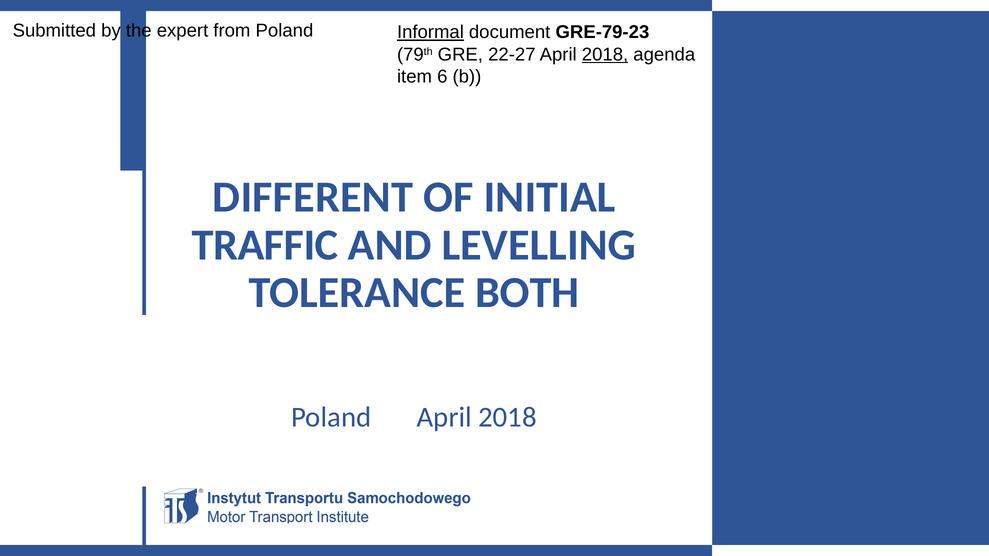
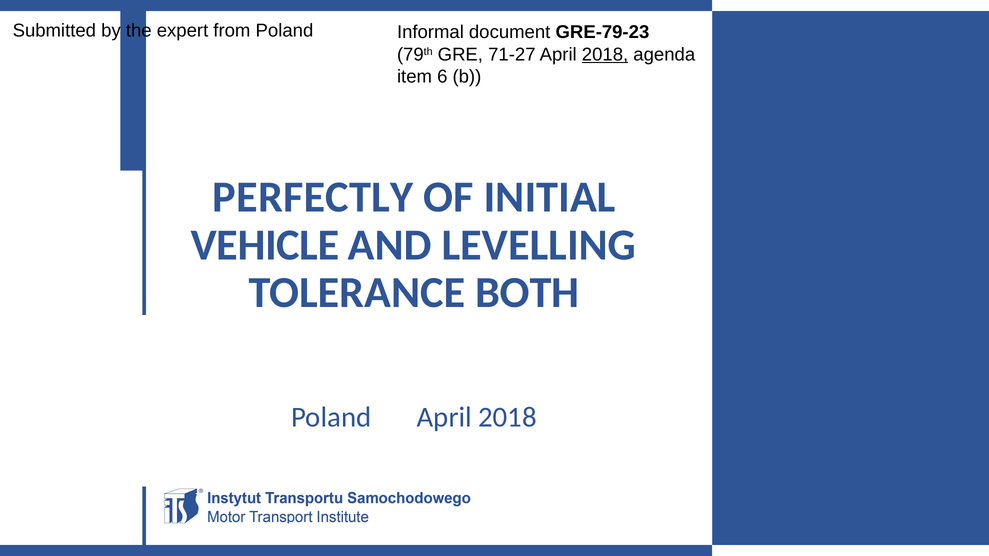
Informal underline: present -> none
22-27: 22-27 -> 71-27
DIFFERENT: DIFFERENT -> PERFECTLY
TRAFFIC: TRAFFIC -> VEHICLE
